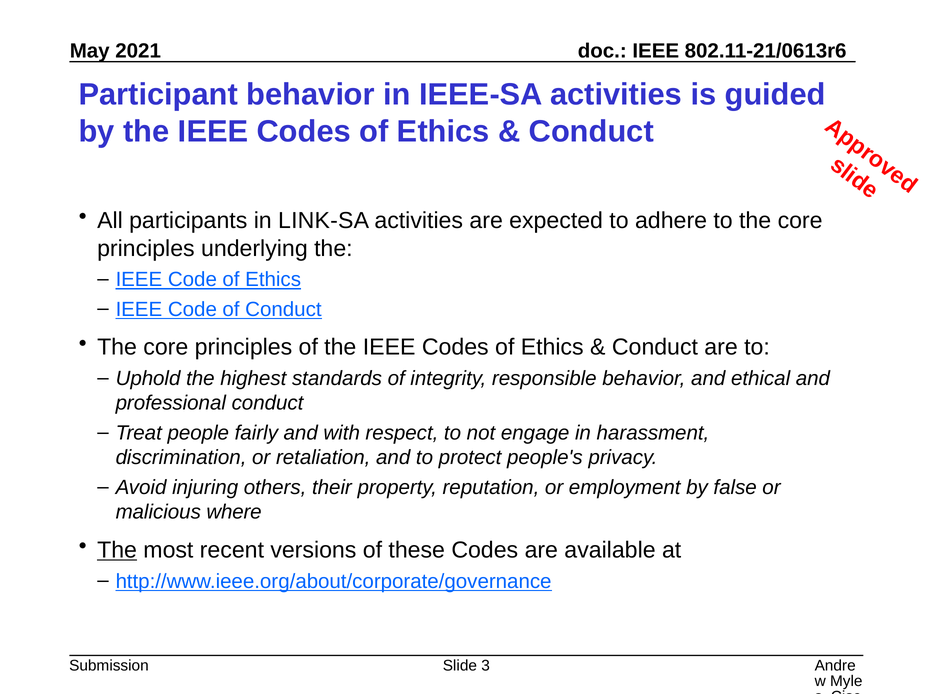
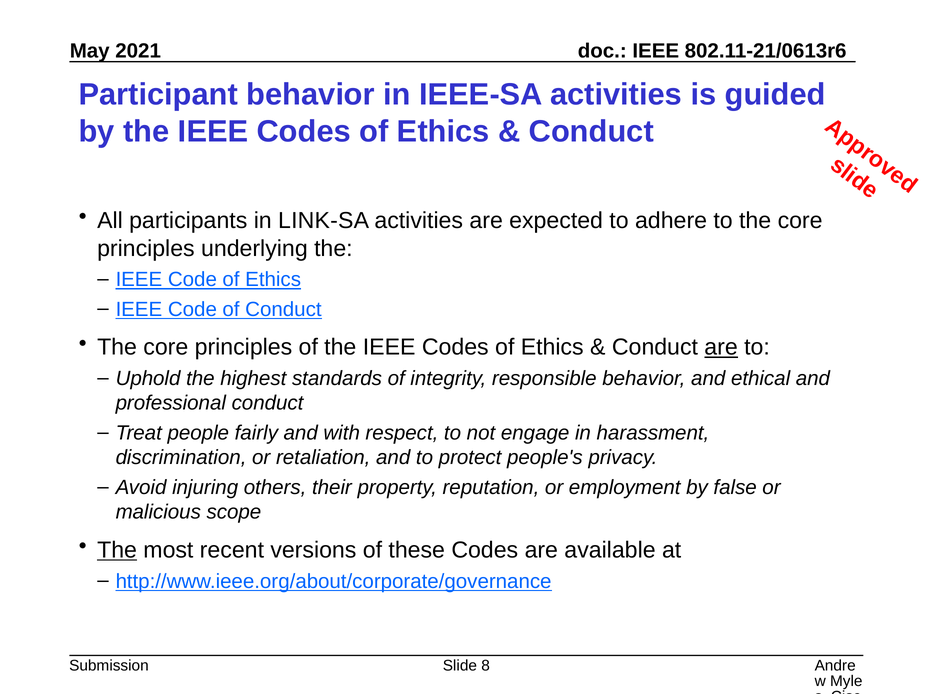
are at (721, 347) underline: none -> present
where: where -> scope
3: 3 -> 8
